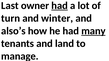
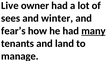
Last: Last -> Live
had at (60, 6) underline: present -> none
turn: turn -> sees
also’s: also’s -> fear’s
